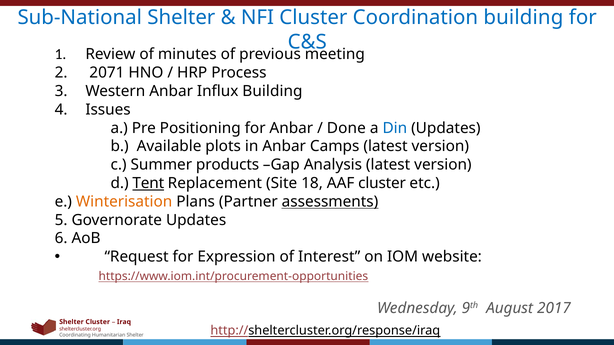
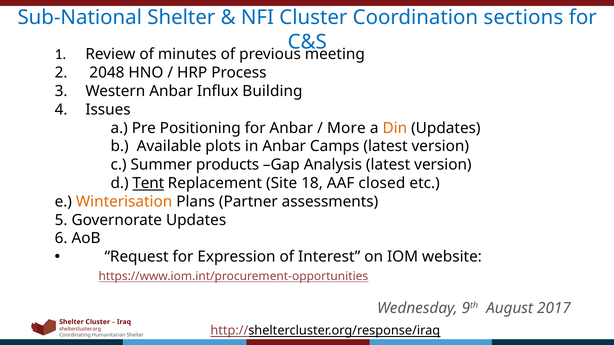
Coordination building: building -> sections
2071: 2071 -> 2048
Done: Done -> More
Din colour: blue -> orange
AAF cluster: cluster -> closed
assessments underline: present -> none
